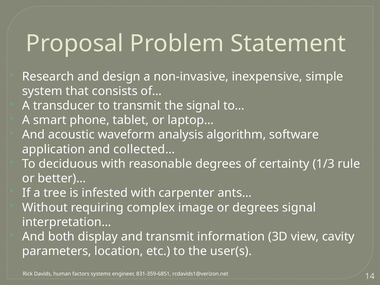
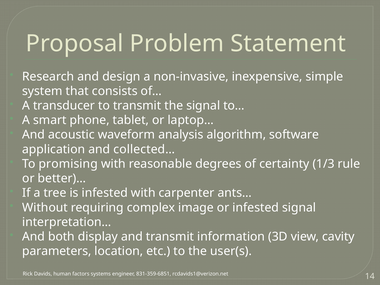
deciduous: deciduous -> promising
or degrees: degrees -> infested
